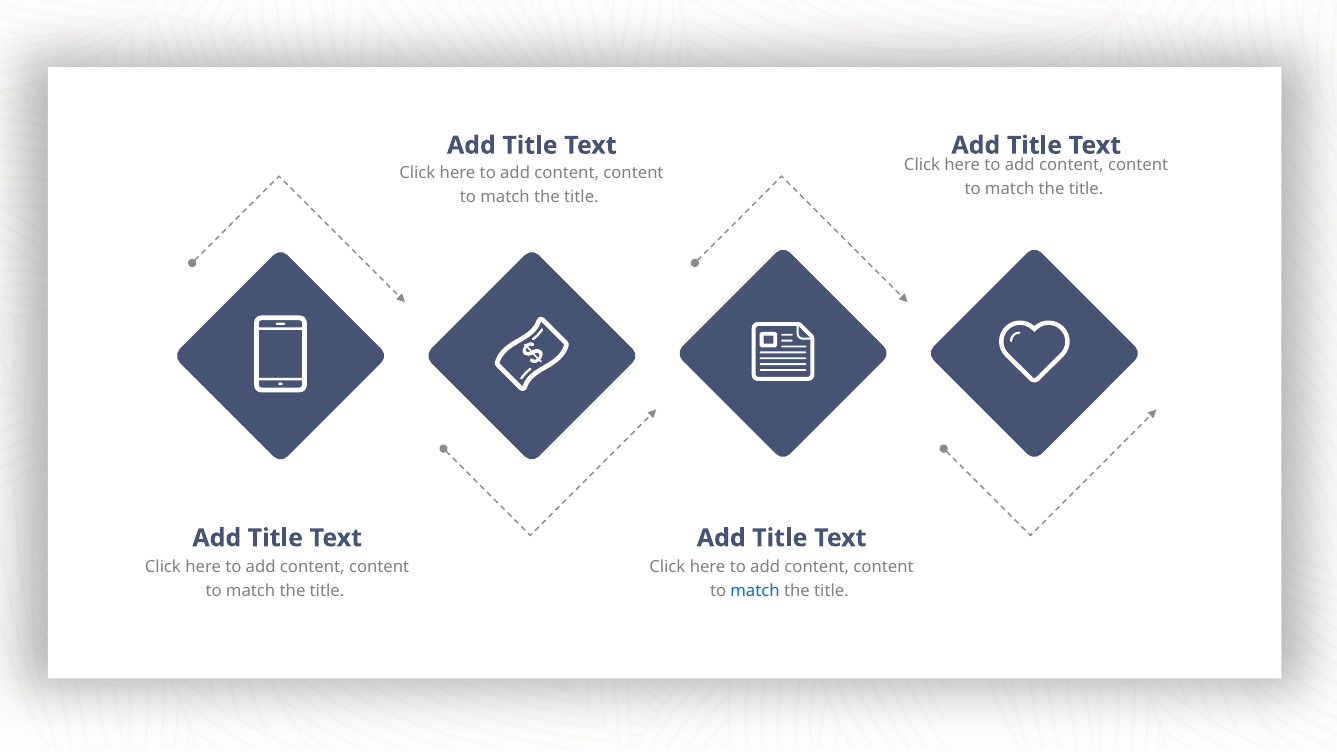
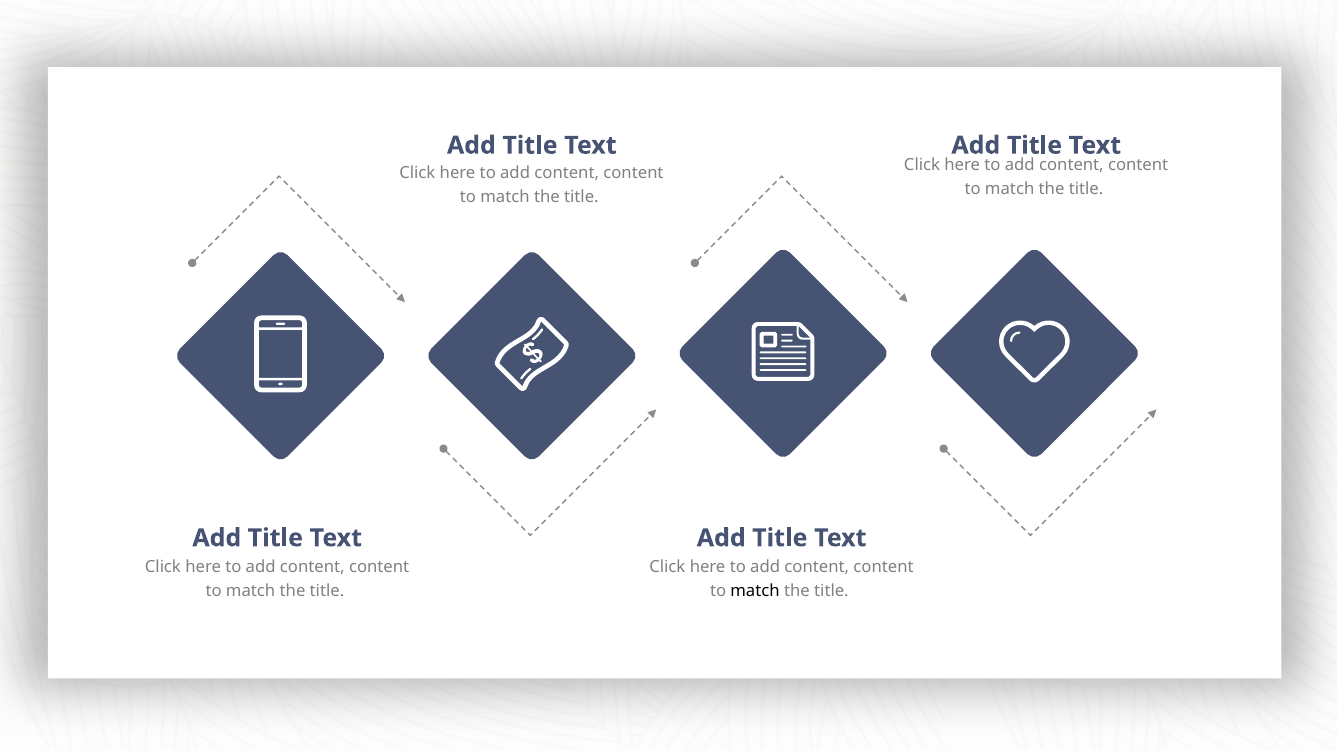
match at (755, 591) colour: blue -> black
